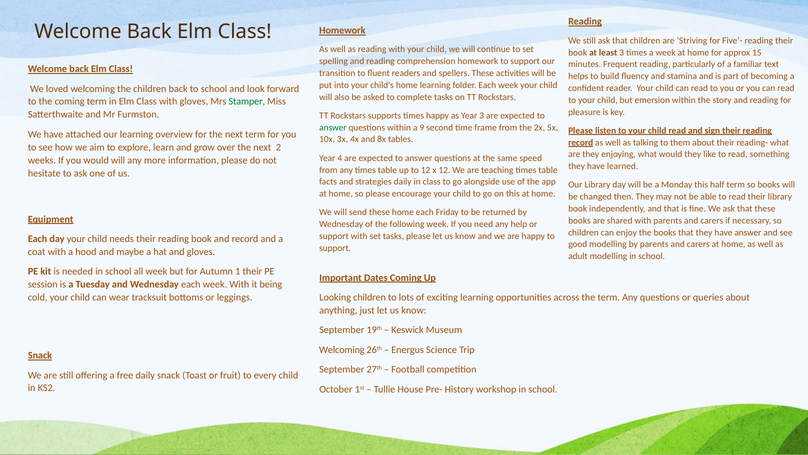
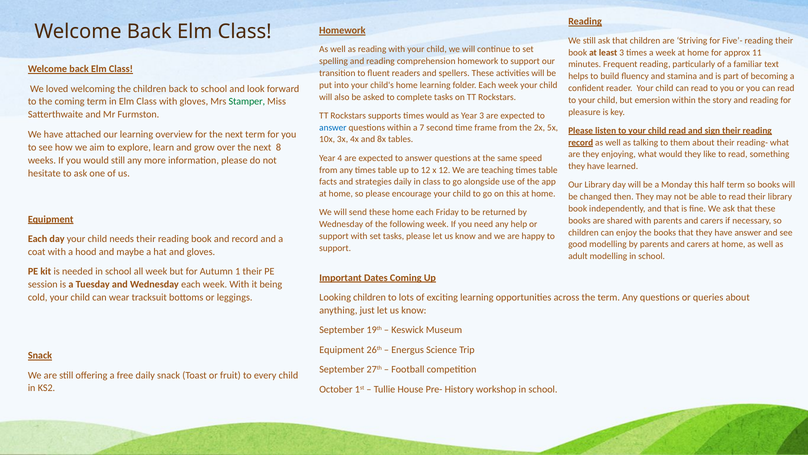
15: 15 -> 11
times happy: happy -> would
answer at (333, 127) colour: green -> blue
9: 9 -> 7
2: 2 -> 8
would will: will -> still
Welcoming at (342, 349): Welcoming -> Equipment
